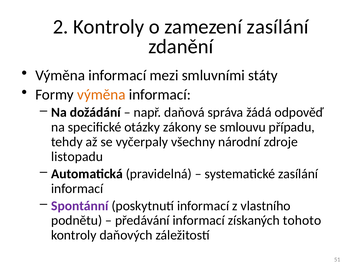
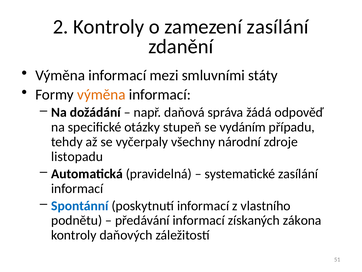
zákony: zákony -> stupeň
smlouvu: smlouvu -> vydáním
Spontánní colour: purple -> blue
tohoto: tohoto -> zákona
